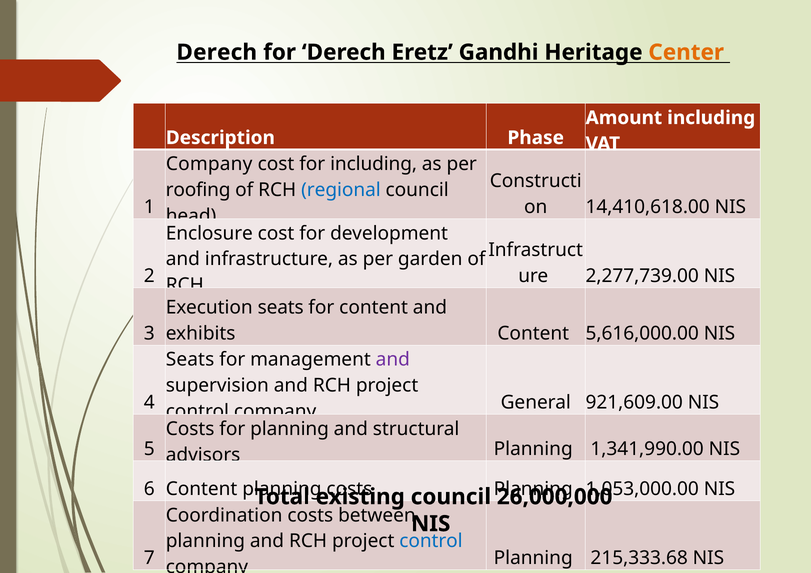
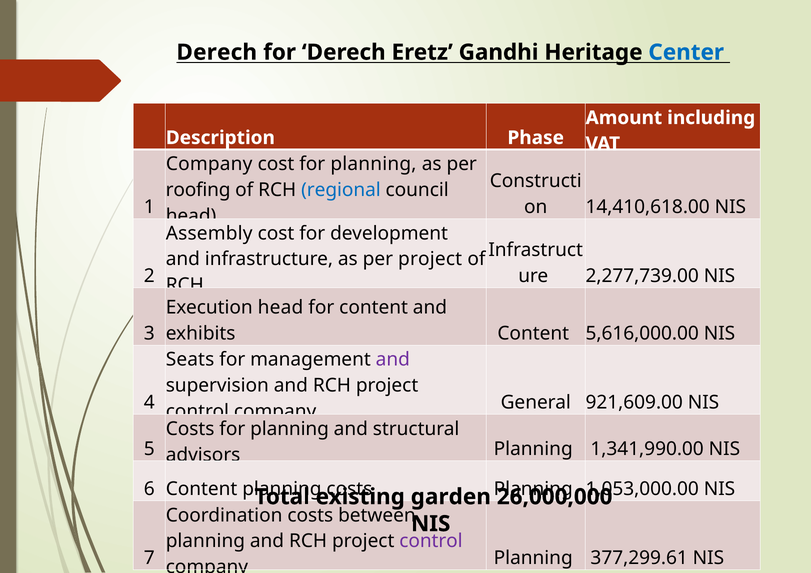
Center colour: orange -> blue
cost for including: including -> planning
Enclosure: Enclosure -> Assembly
per garden: garden -> project
Execution seats: seats -> head
council at (451, 497): council -> garden
control at (431, 542) colour: blue -> purple
215,333.68: 215,333.68 -> 377,299.61
